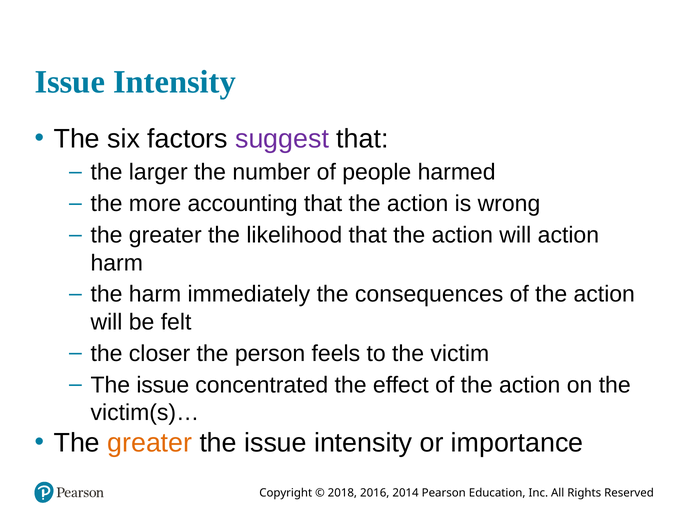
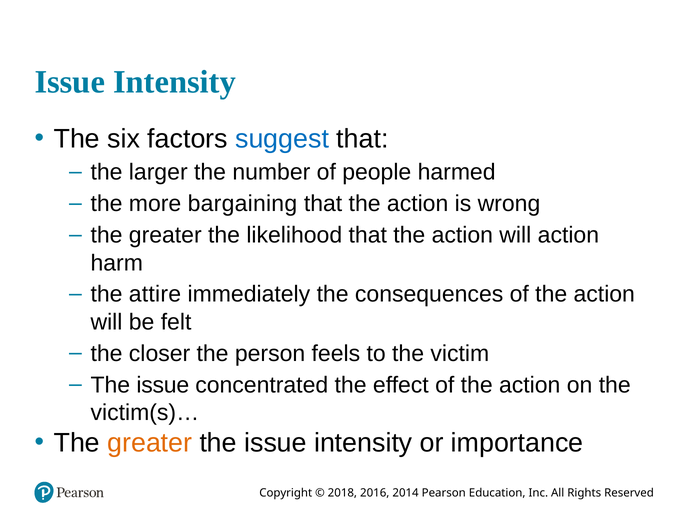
suggest colour: purple -> blue
accounting: accounting -> bargaining
the harm: harm -> attire
